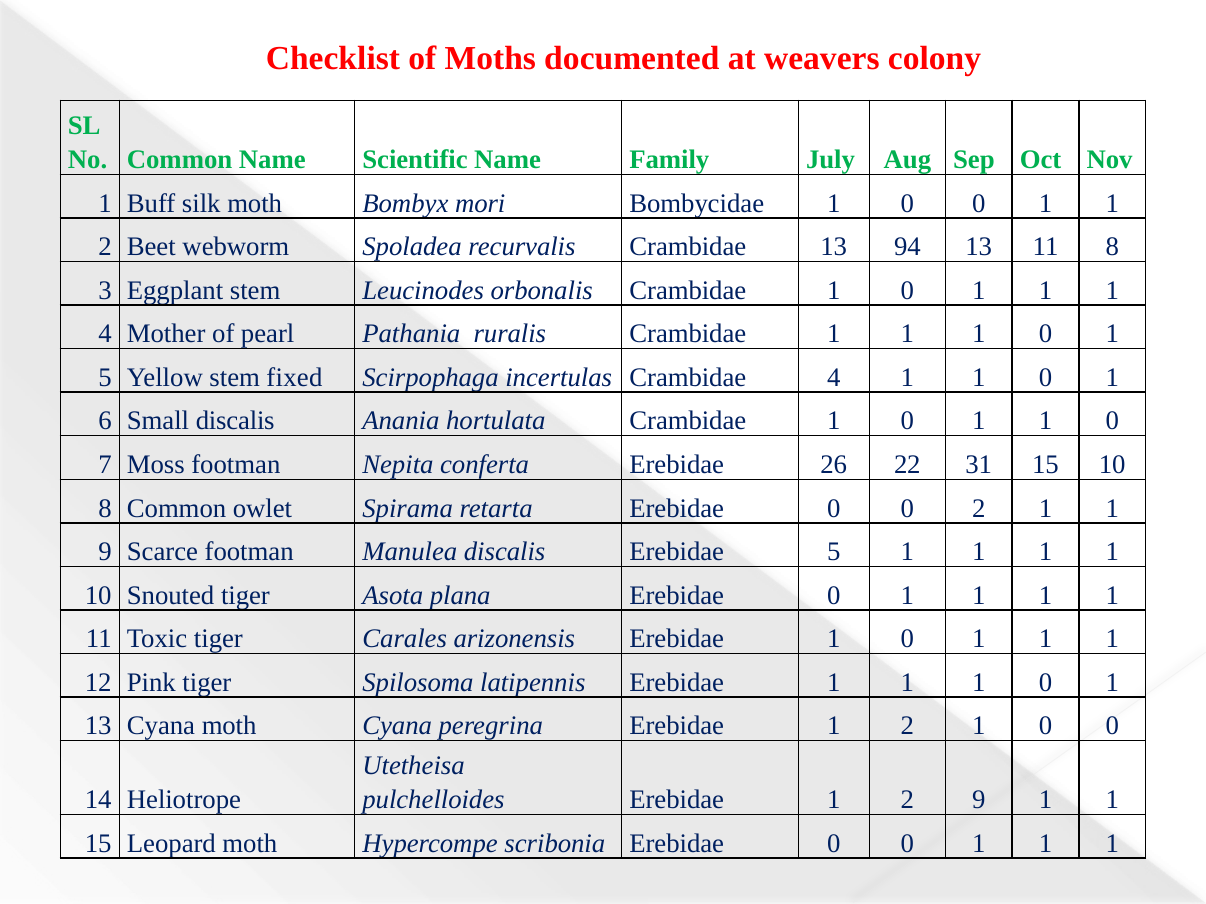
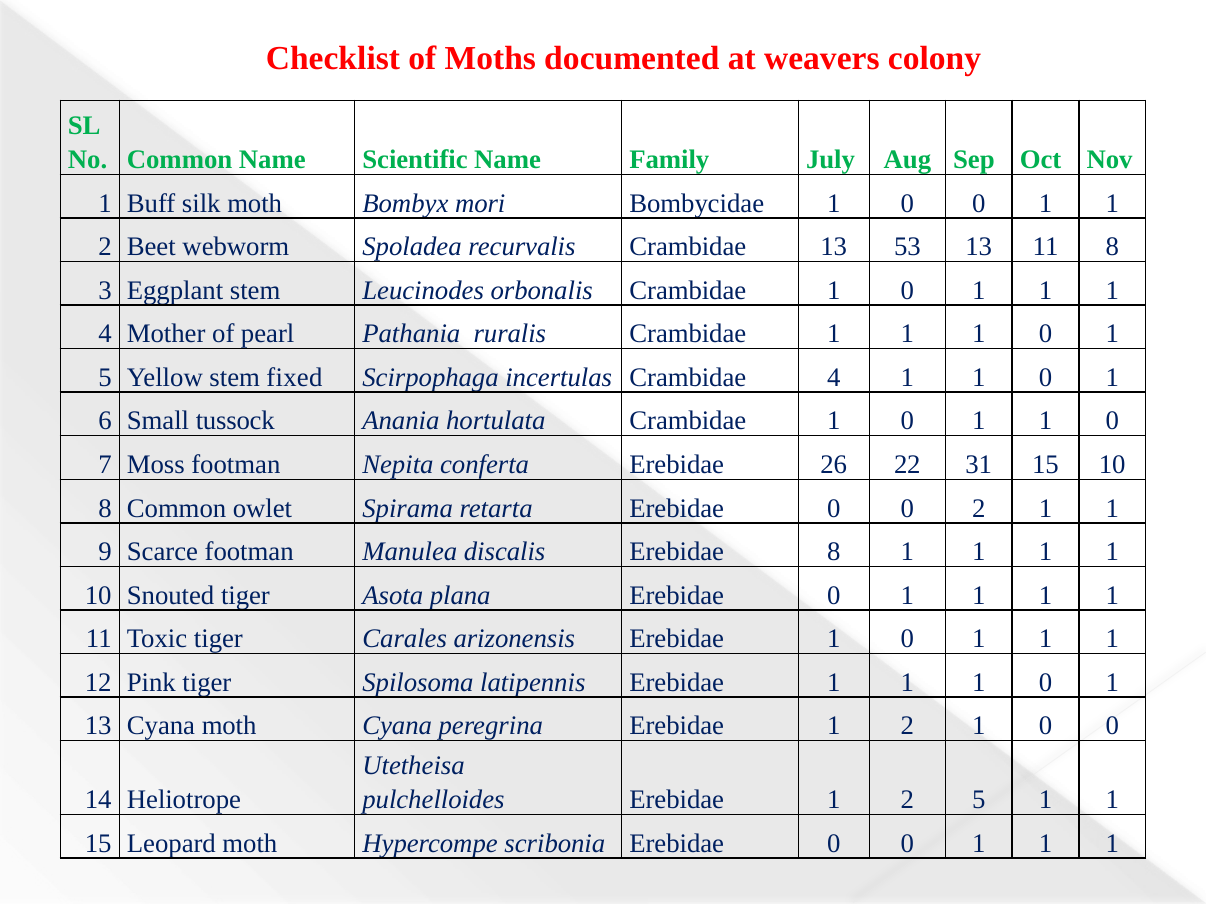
94: 94 -> 53
Small discalis: discalis -> tussock
Erebidae 5: 5 -> 8
2 9: 9 -> 5
